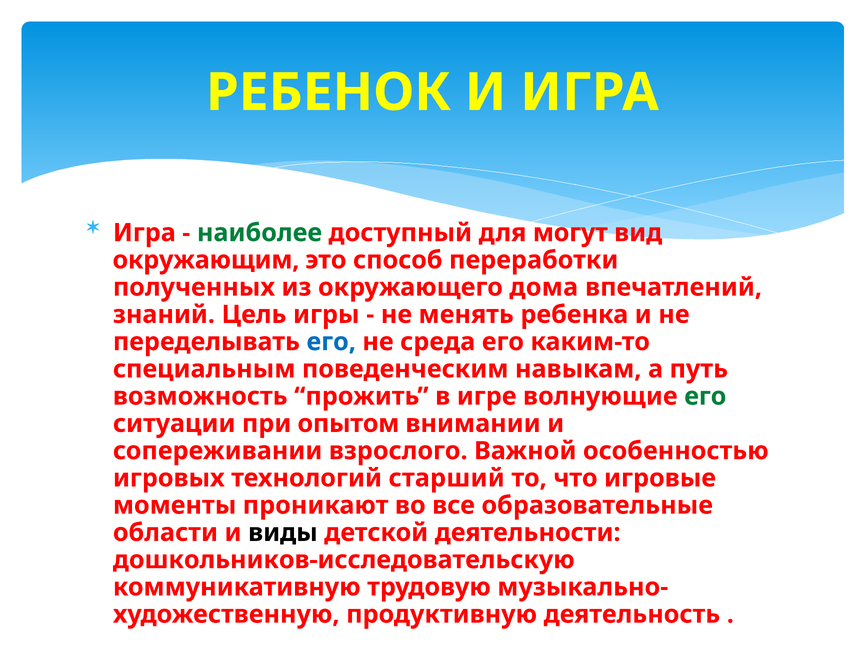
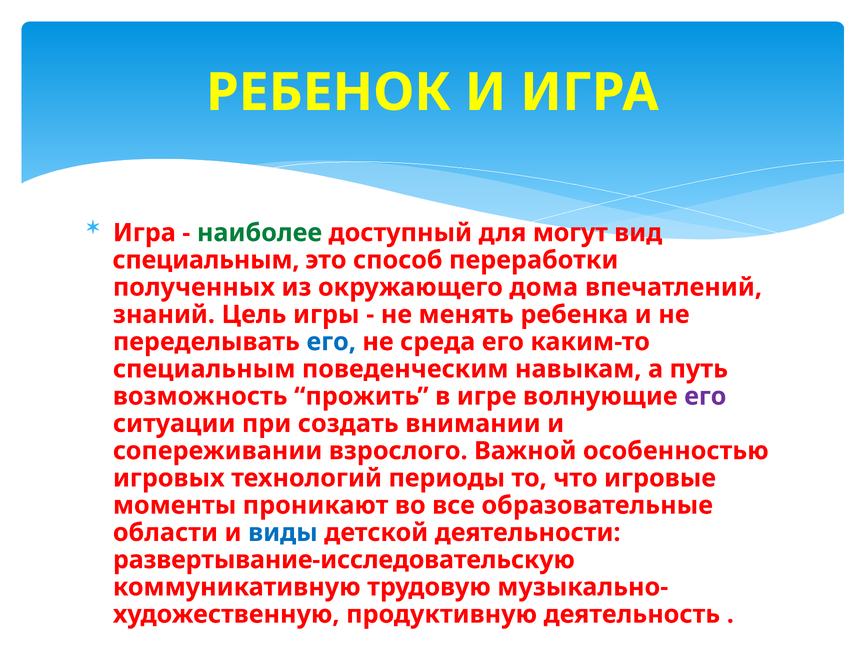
окружающим at (206, 260): окружающим -> специальным
его at (705, 396) colour: green -> purple
опытом: опытом -> создать
старший: старший -> периоды
виды colour: black -> blue
дошкольников-исследовательскую: дошкольников-исследовательскую -> развертывание-исследовательскую
